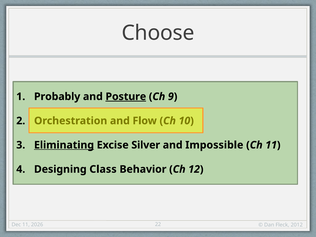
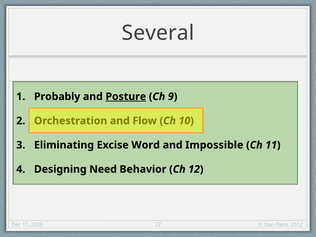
Choose: Choose -> Several
Eliminating underline: present -> none
Silver: Silver -> Word
Class: Class -> Need
